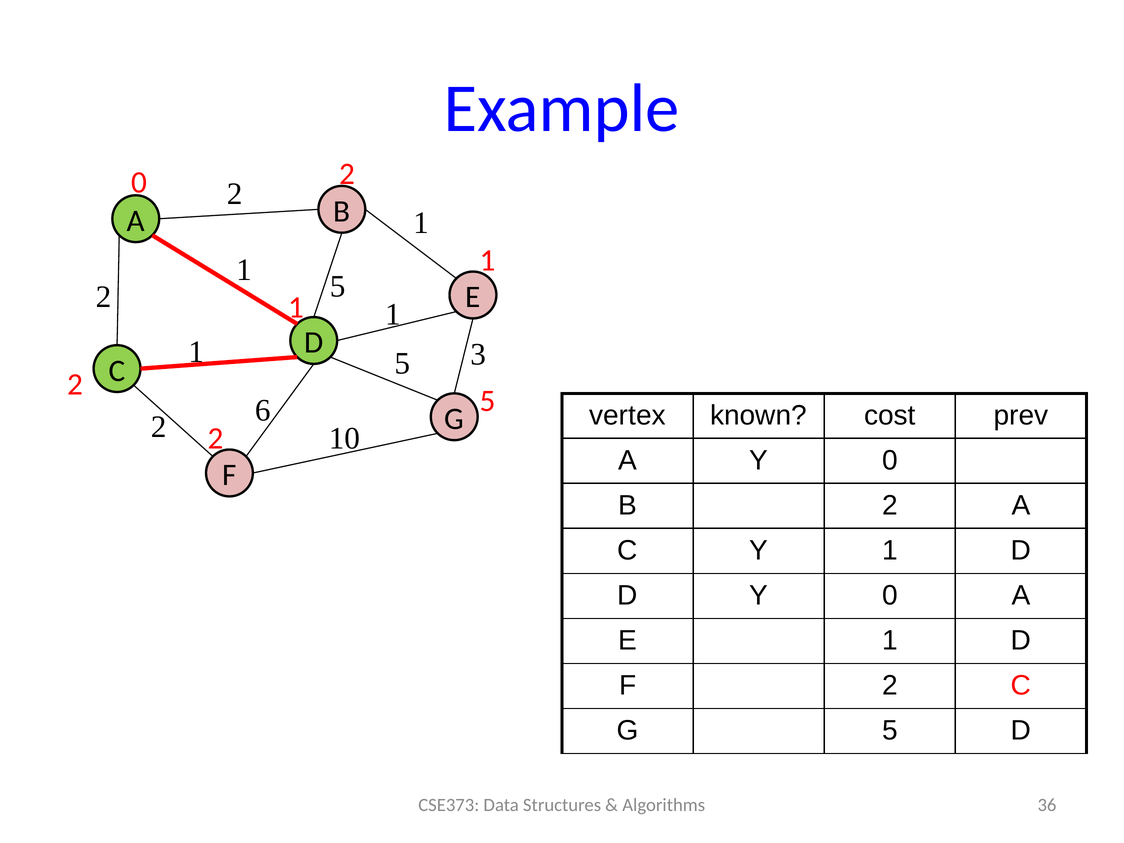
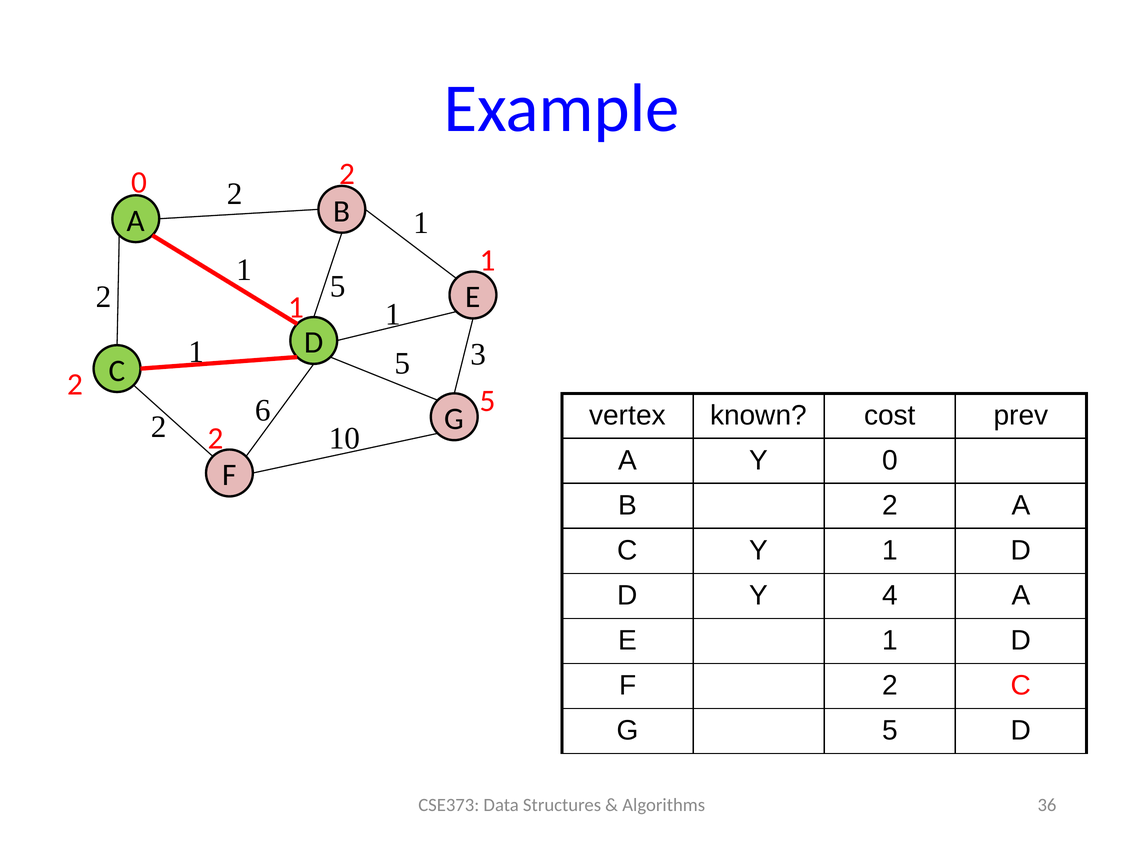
D Y 0: 0 -> 4
